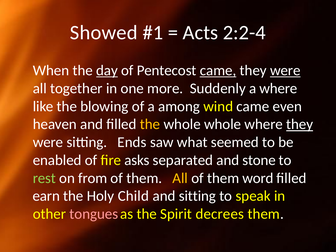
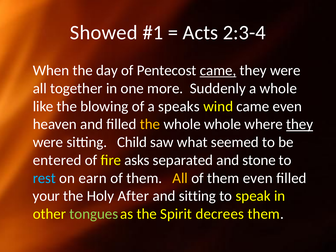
2:2-4: 2:2-4 -> 2:3-4
day underline: present -> none
were at (285, 70) underline: present -> none
a where: where -> whole
among: among -> speaks
Ends: Ends -> Child
enabled: enabled -> entered
rest colour: light green -> light blue
from: from -> earn
them word: word -> even
earn: earn -> your
Child: Child -> After
tongues colour: pink -> light green
